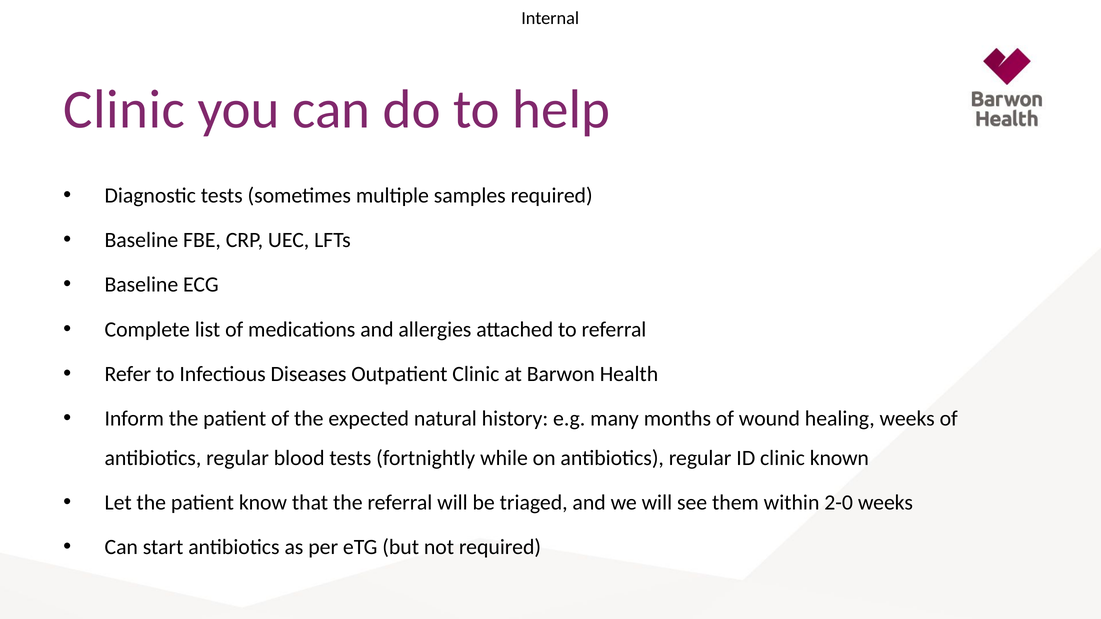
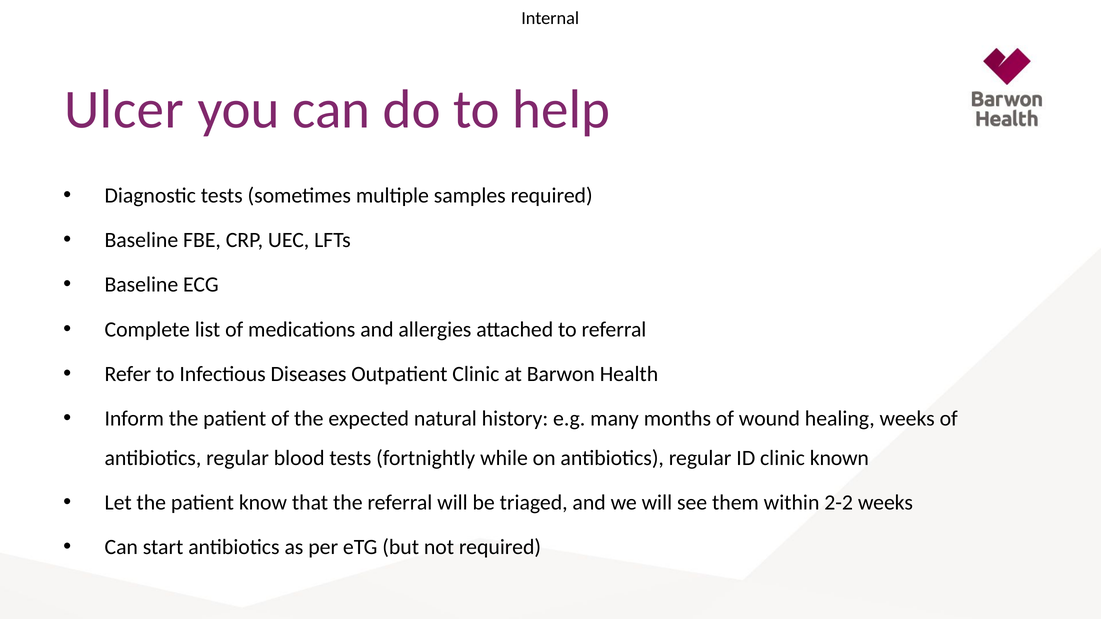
Clinic at (124, 110): Clinic -> Ulcer
2-0: 2-0 -> 2-2
